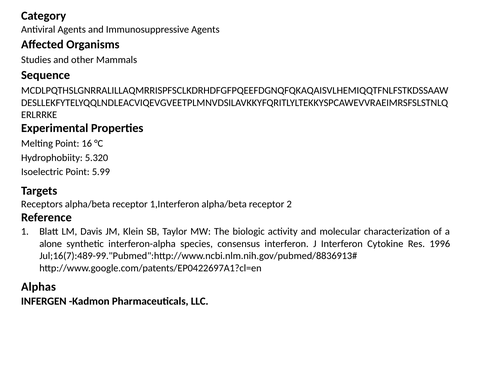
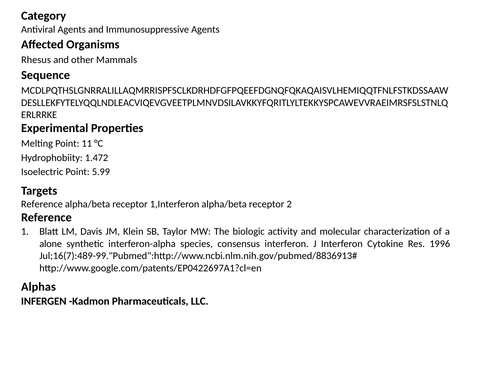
Studies: Studies -> Rhesus
16: 16 -> 11
5.320: 5.320 -> 1.472
Receptors at (42, 204): Receptors -> Reference
